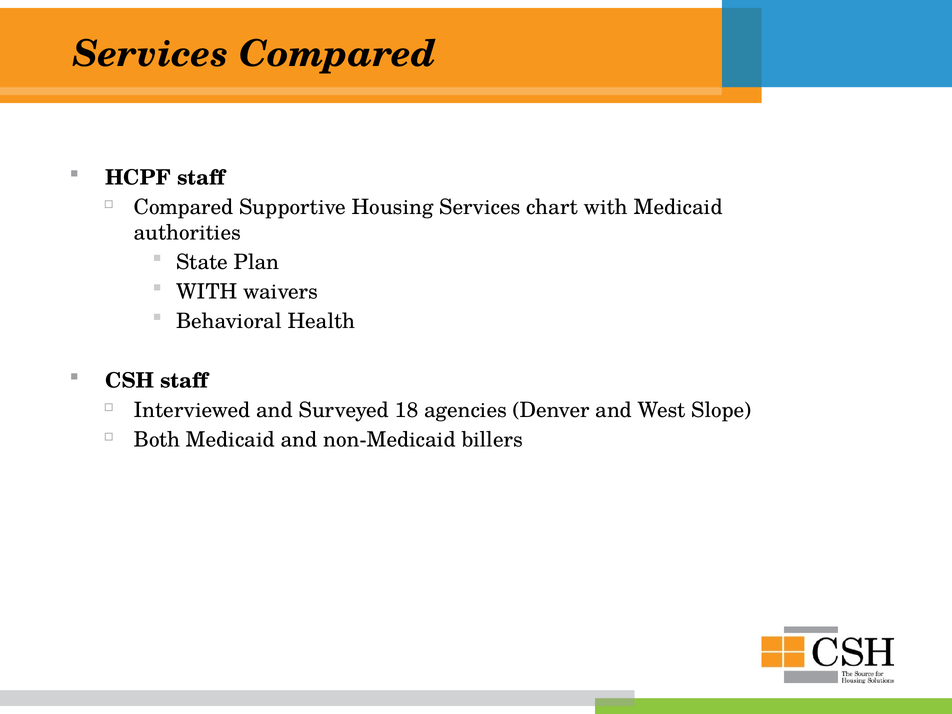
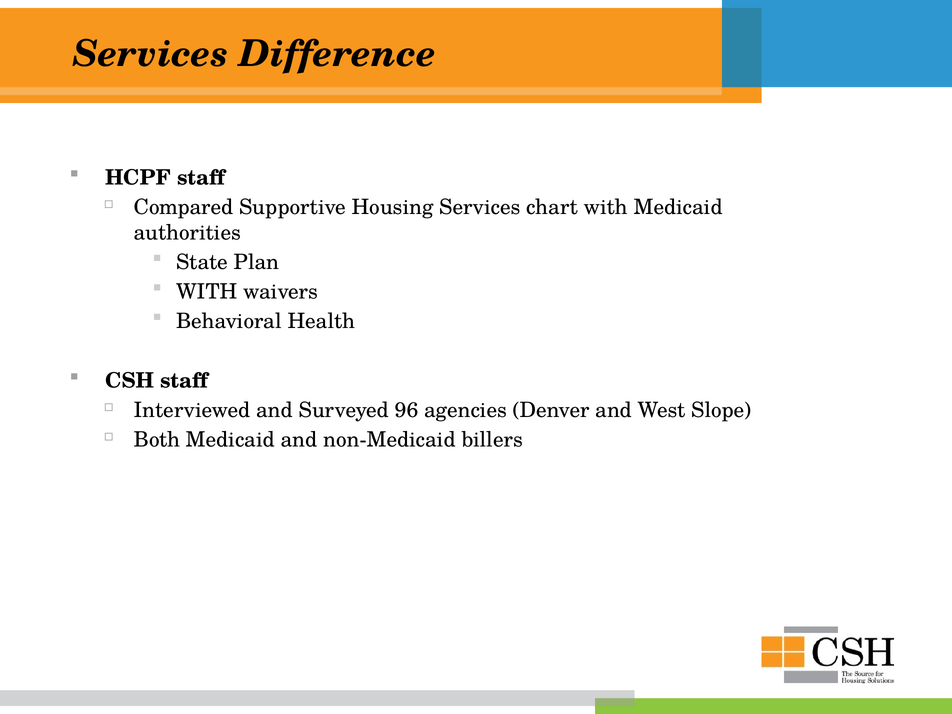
Services Compared: Compared -> Difference
18: 18 -> 96
